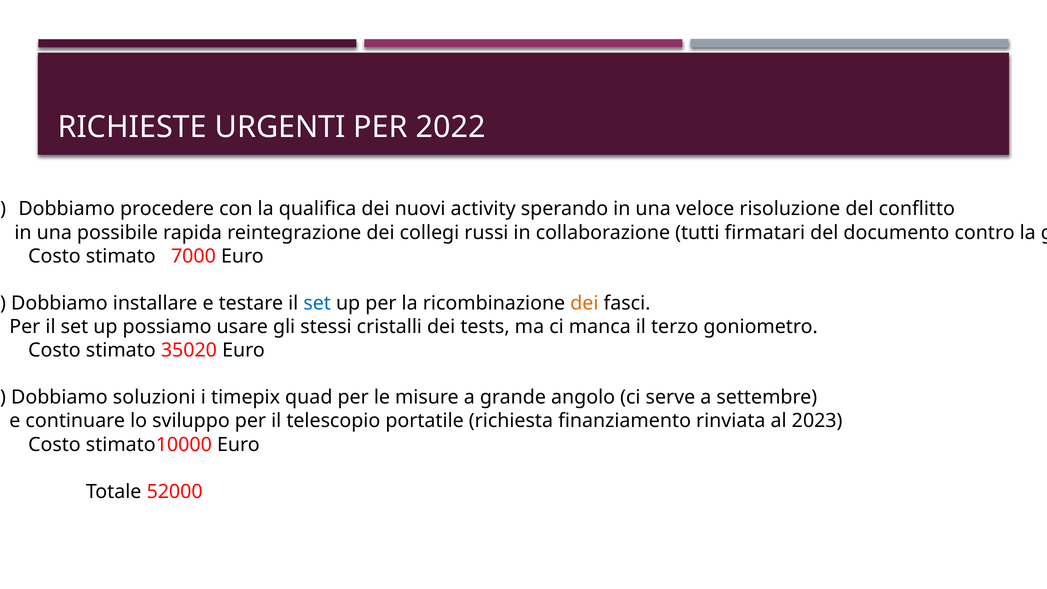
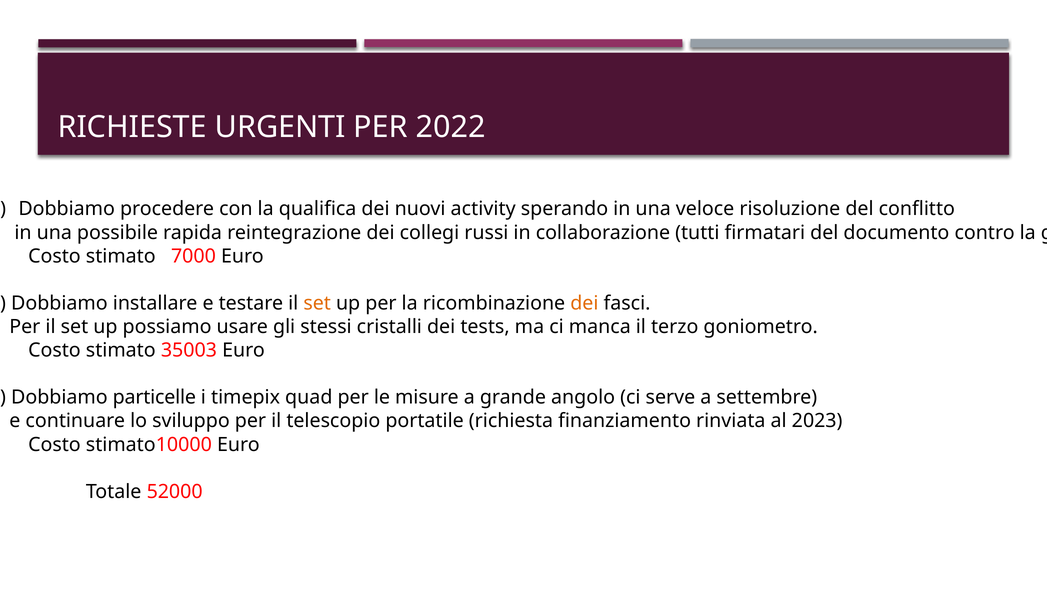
set at (317, 303) colour: blue -> orange
35020: 35020 -> 35003
soluzioni: soluzioni -> particelle
